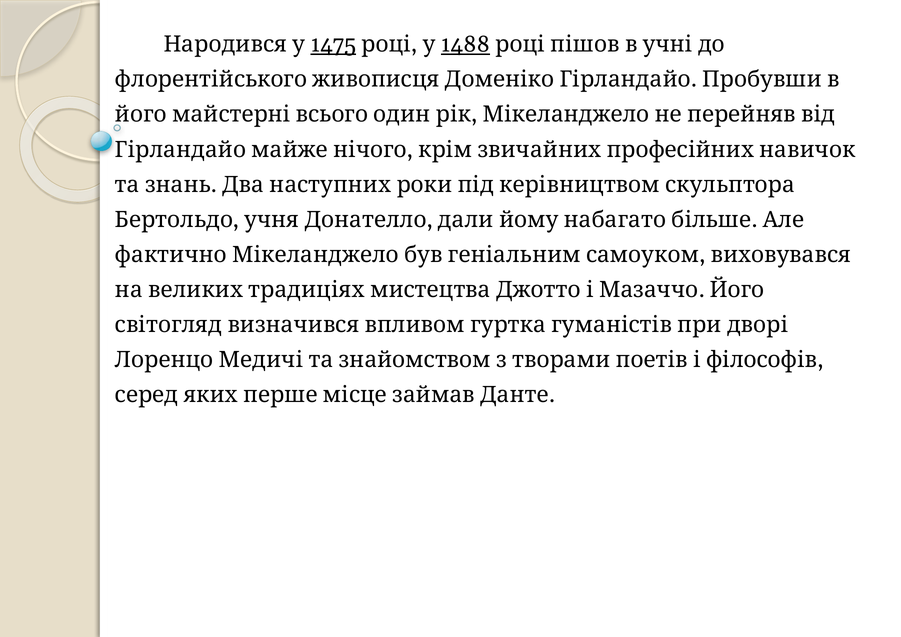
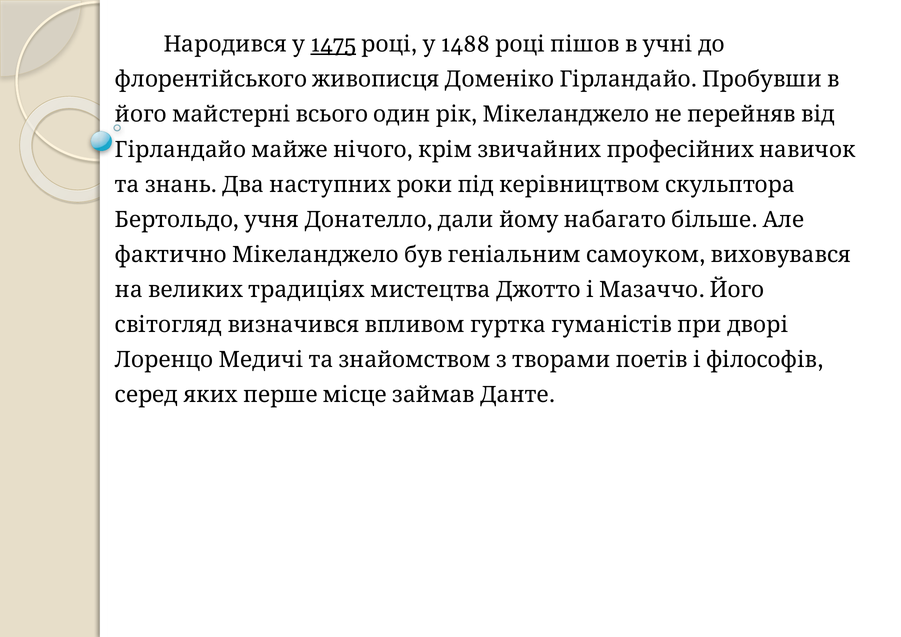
1488 underline: present -> none
